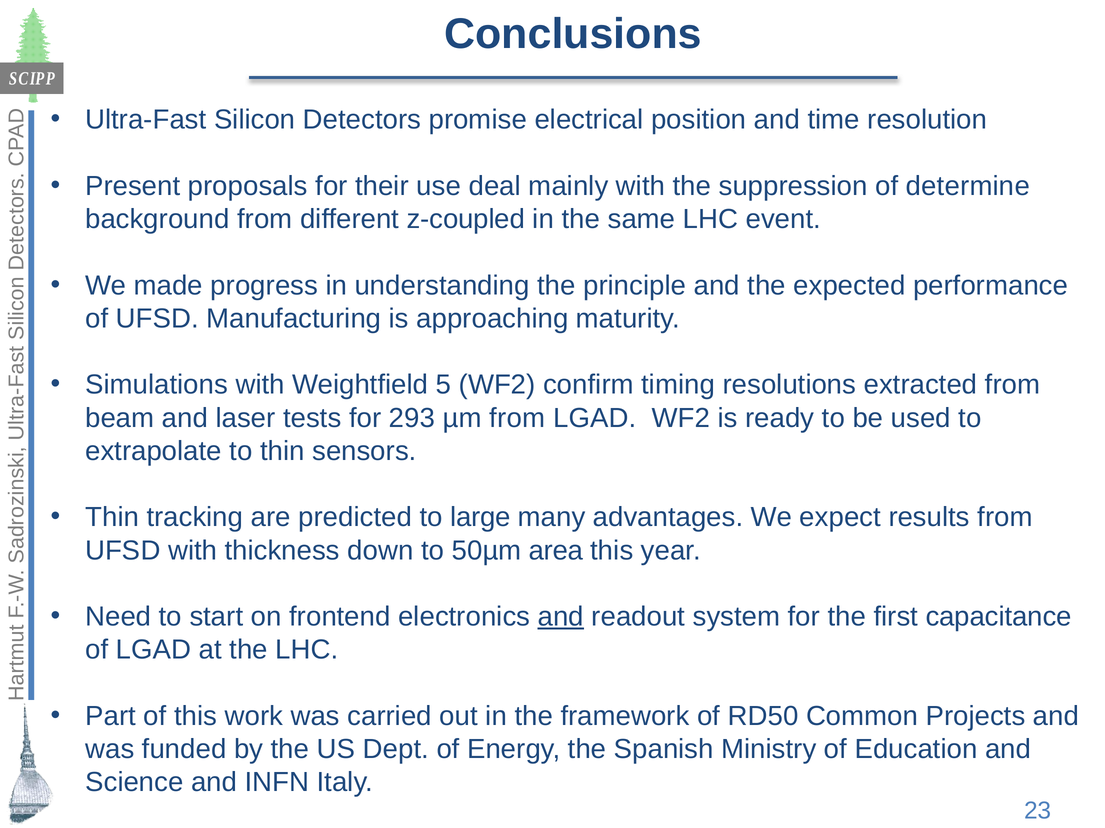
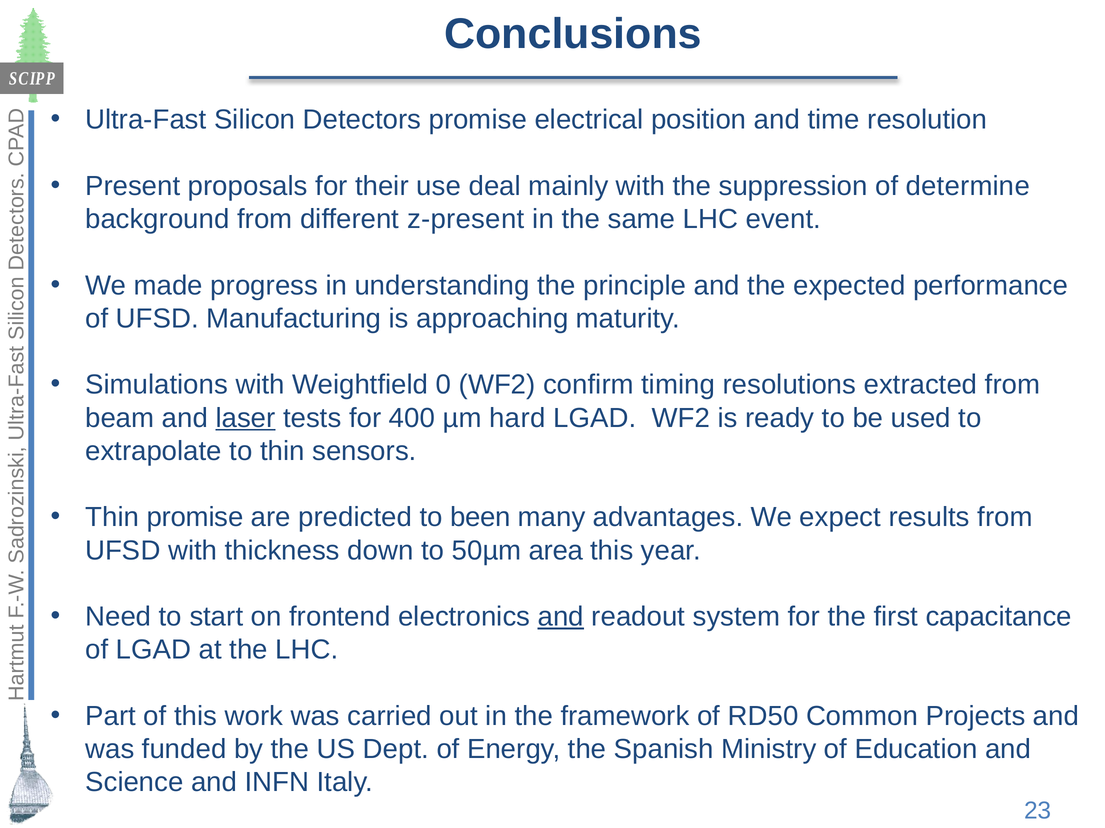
z-coupled: z-coupled -> z-present
5: 5 -> 0
laser underline: none -> present
293: 293 -> 400
µm from: from -> hard
Thin tracking: tracking -> promise
large: large -> been
